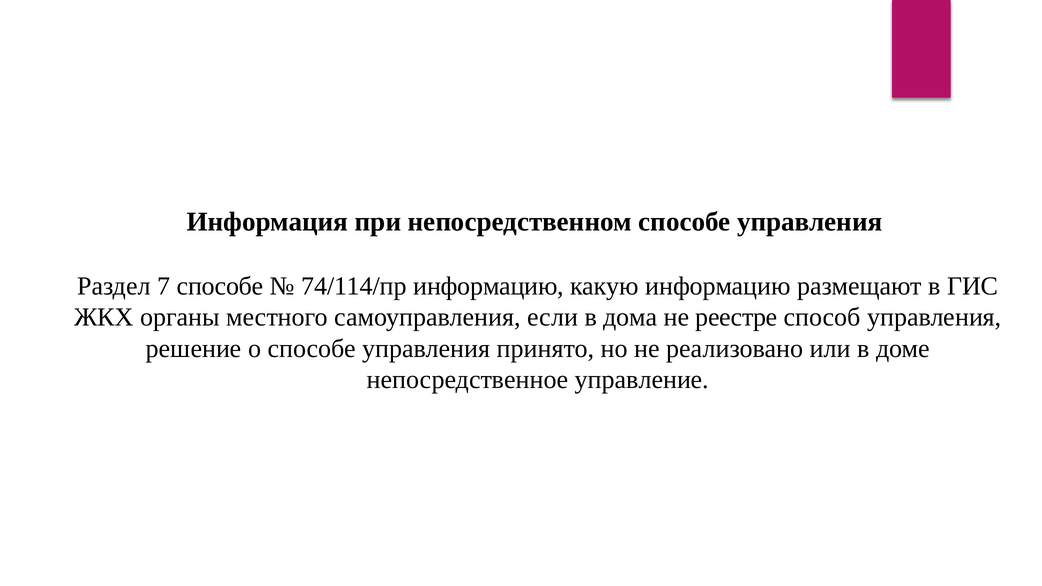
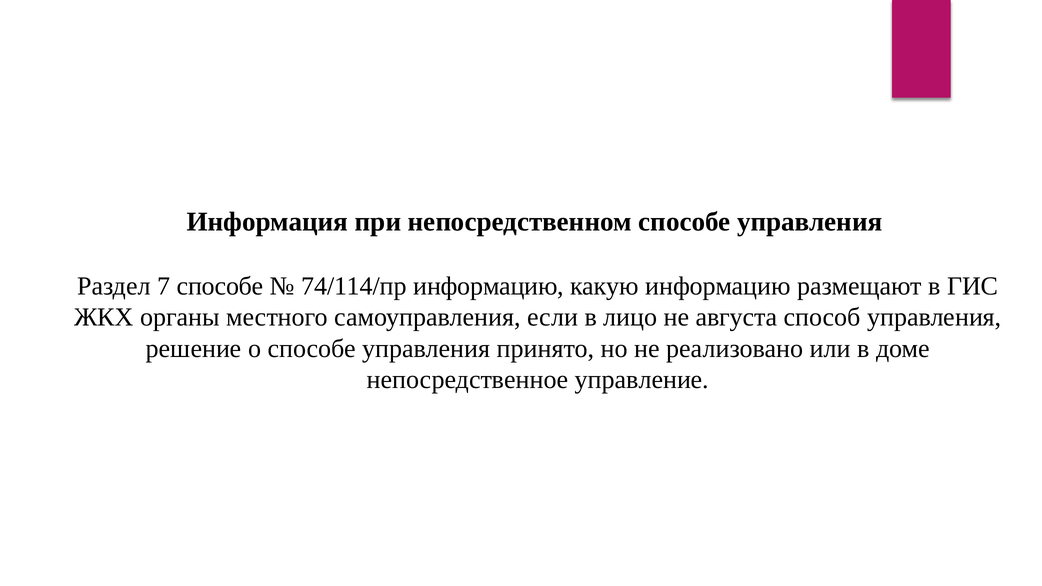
дома: дома -> лицо
реестре: реестре -> августа
